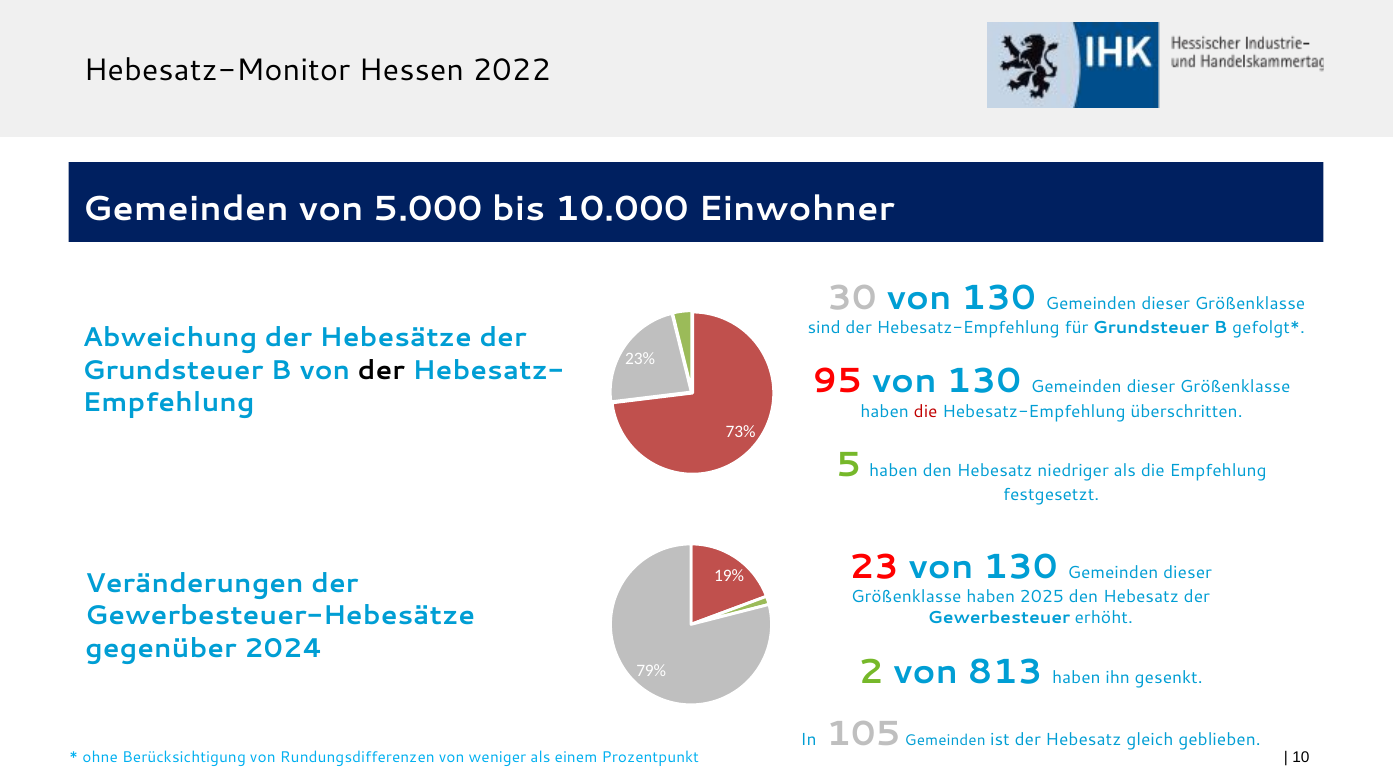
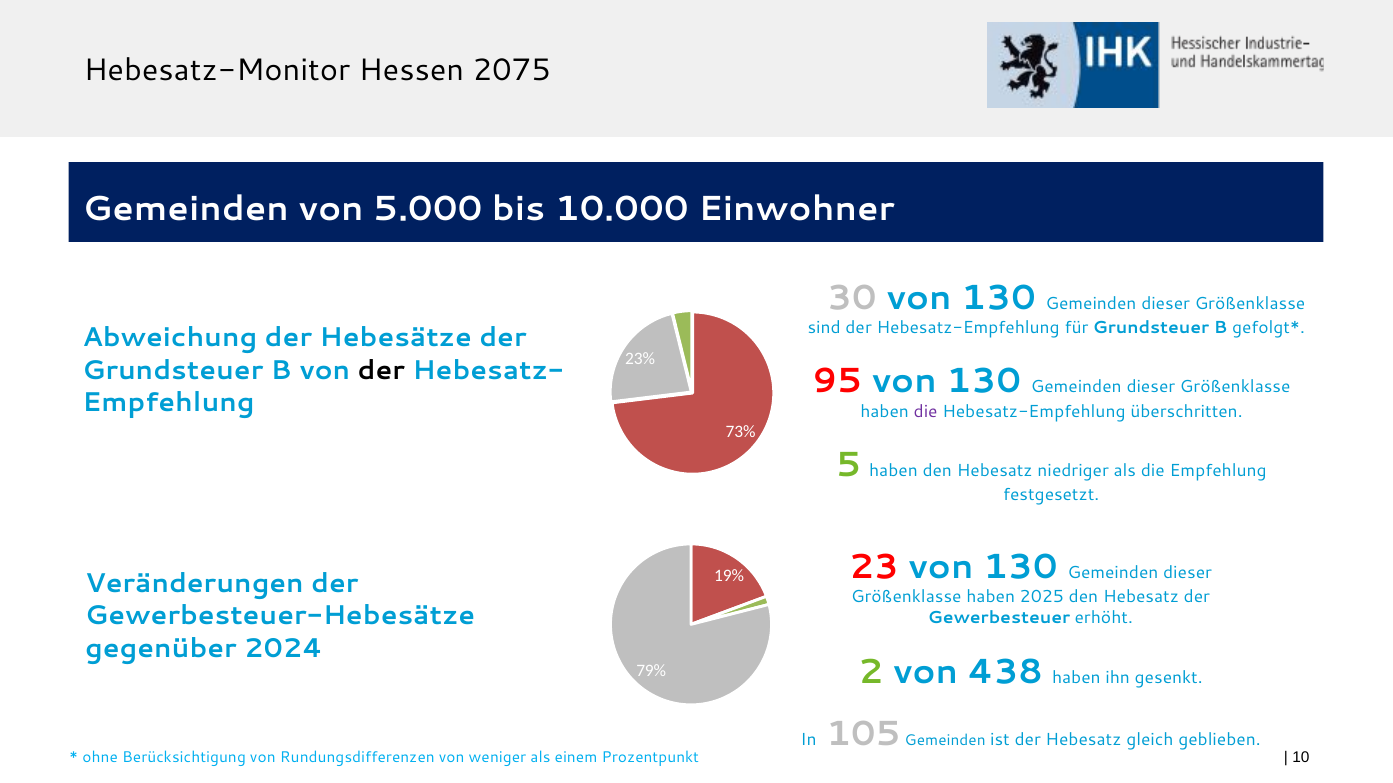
2022: 2022 -> 2075
die at (926, 412) colour: red -> purple
813: 813 -> 438
